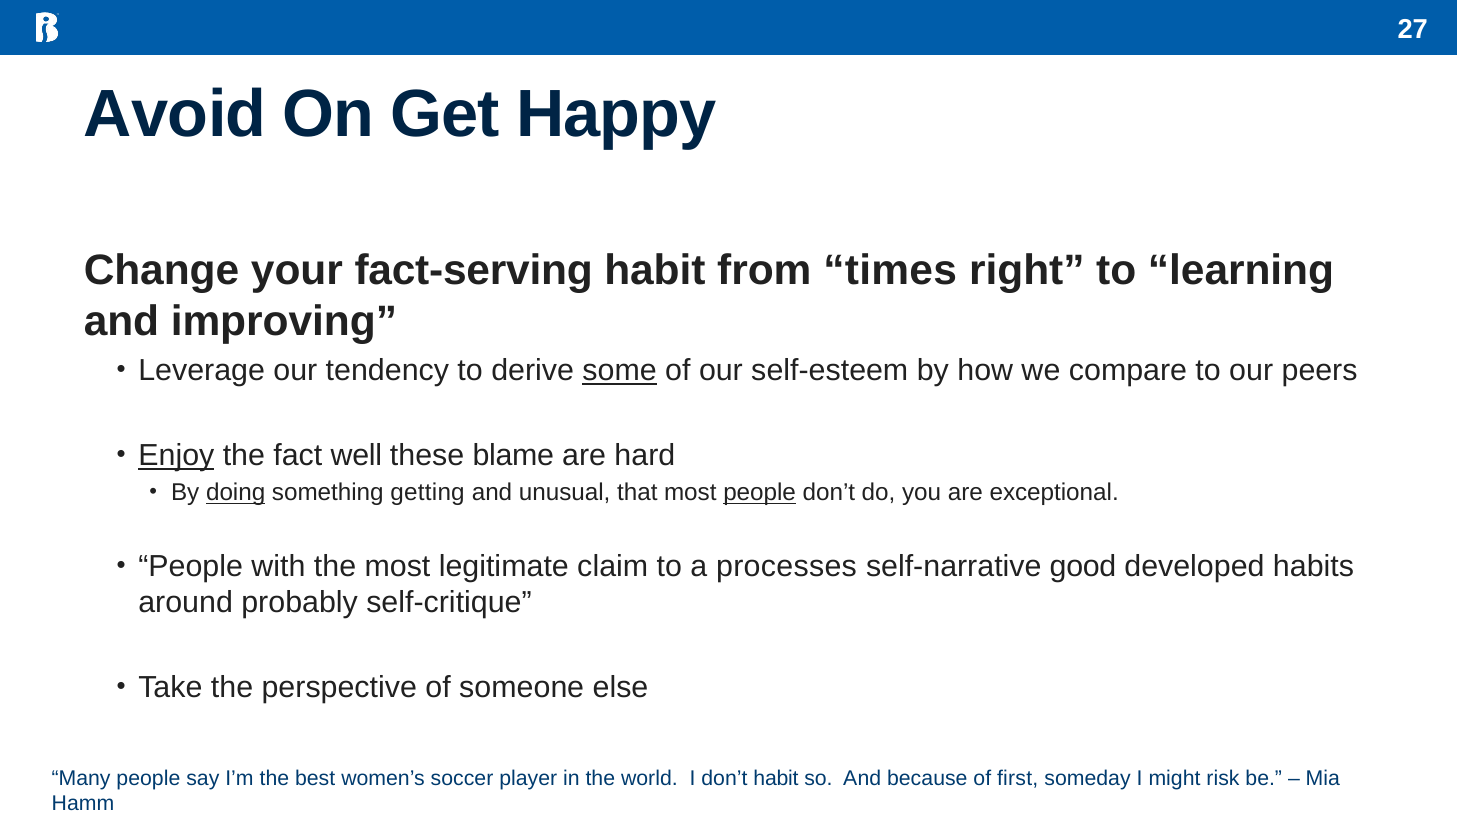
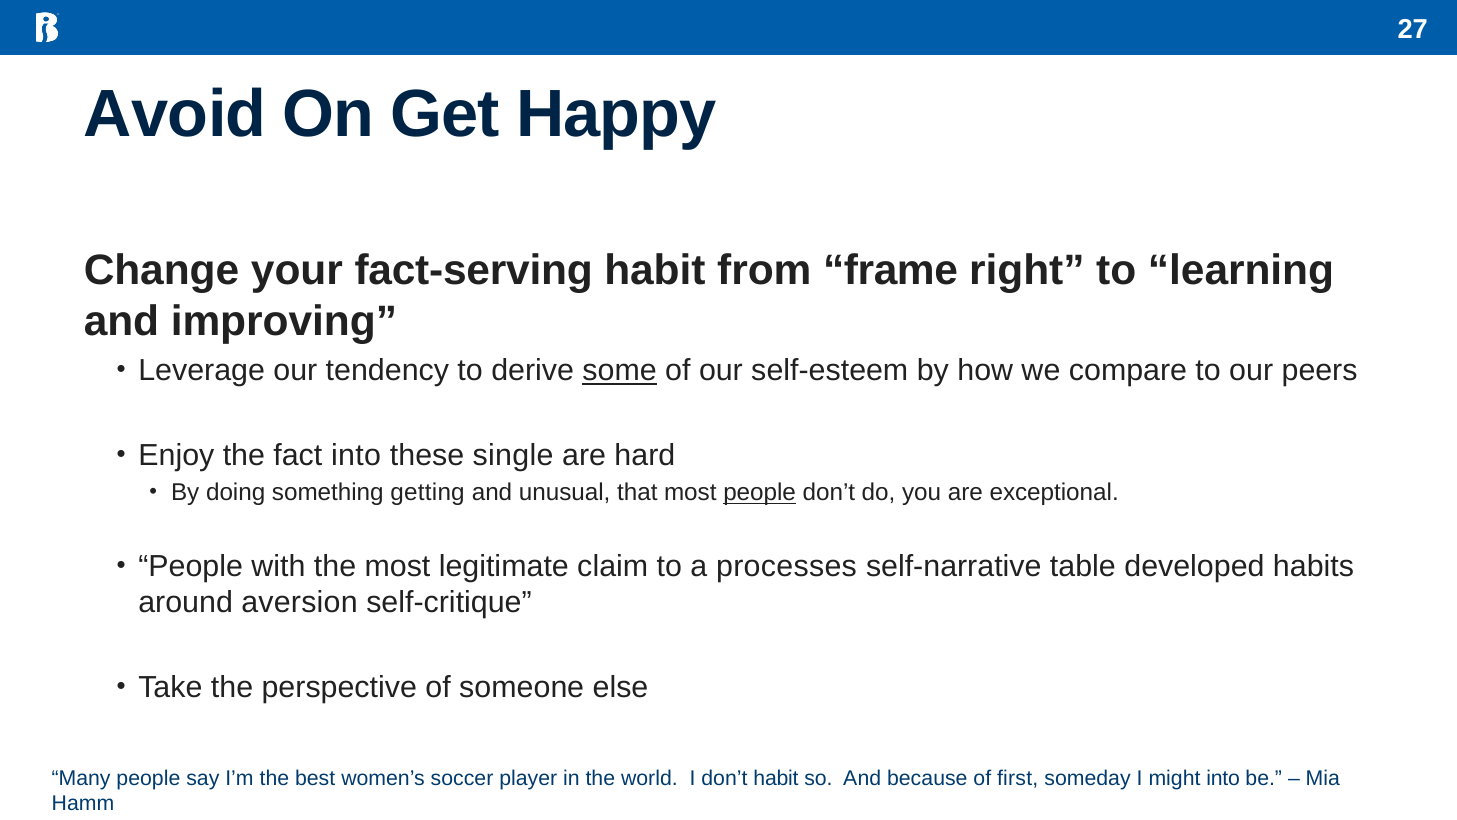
times: times -> frame
Enjoy underline: present -> none
fact well: well -> into
blame: blame -> single
doing underline: present -> none
good: good -> table
probably: probably -> aversion
might risk: risk -> into
